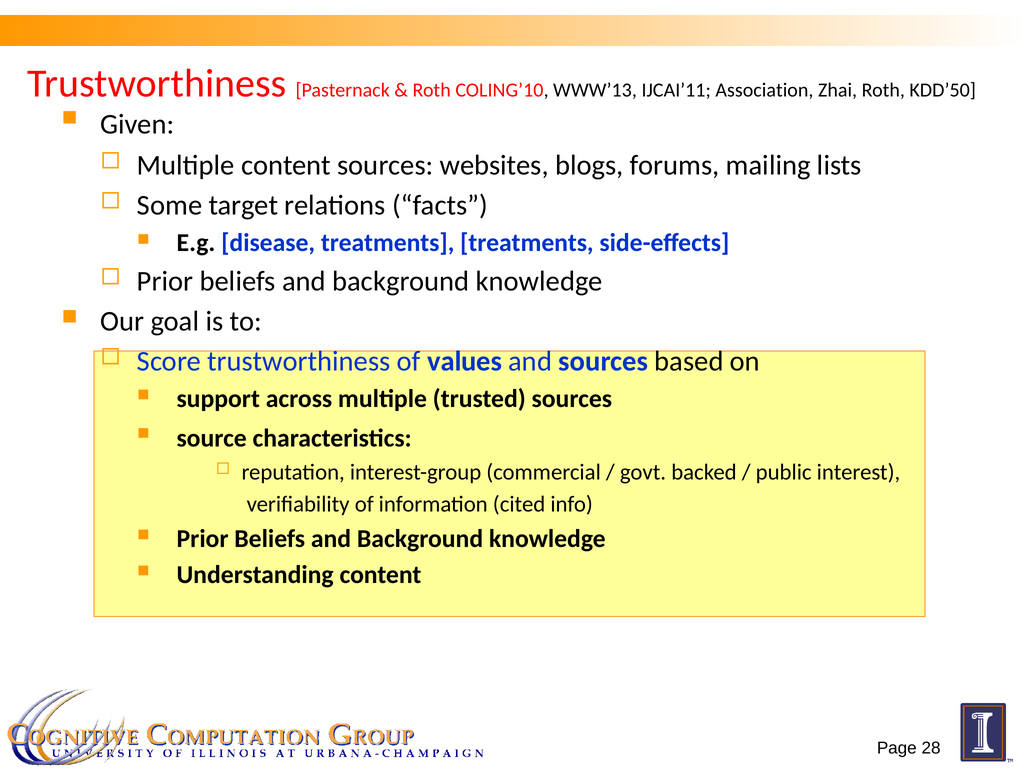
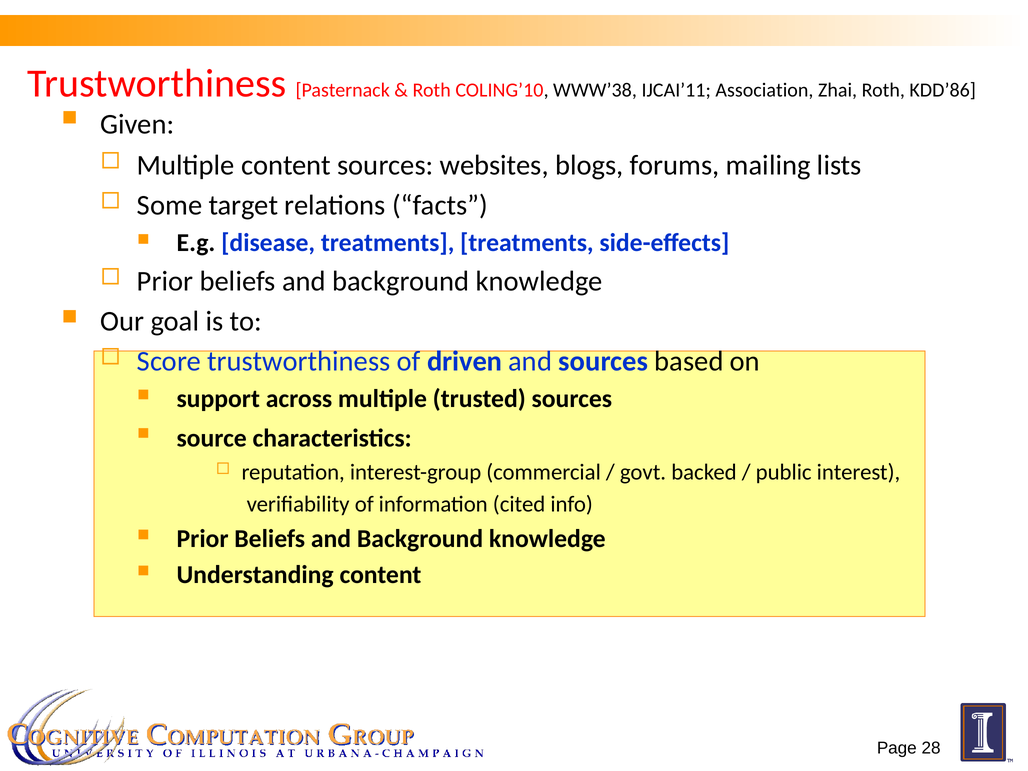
WWW’13: WWW’13 -> WWW’38
KDD’50: KDD’50 -> KDD’86
values: values -> driven
